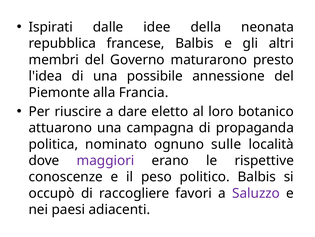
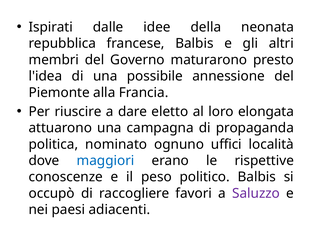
botanico: botanico -> elongata
sulle: sulle -> uffici
maggiori colour: purple -> blue
